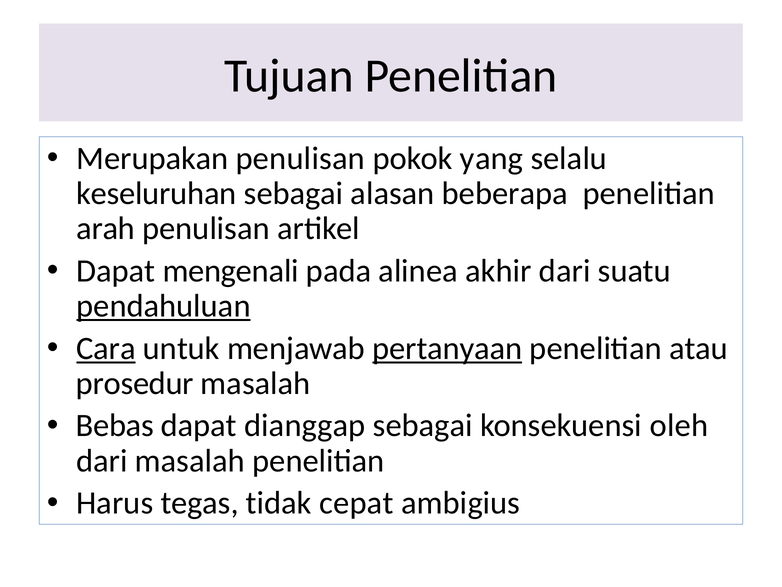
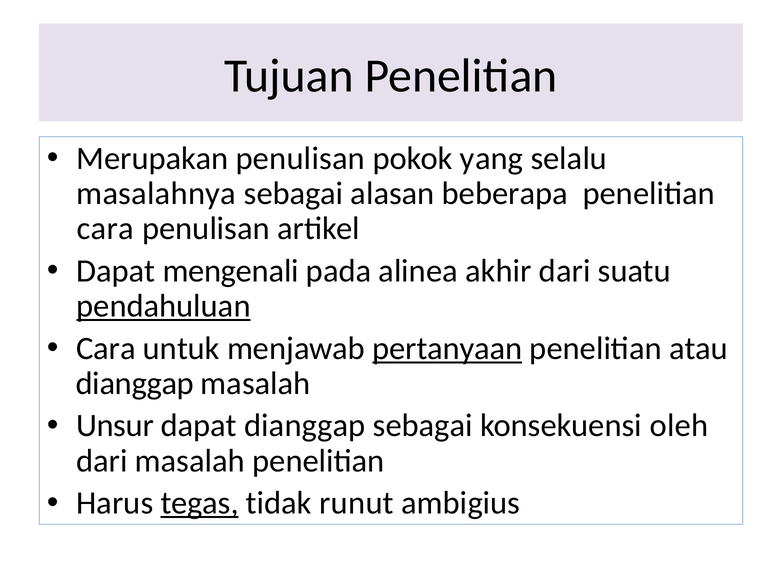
keseluruhan: keseluruhan -> masalahnya
arah at (106, 229): arah -> cara
Cara at (106, 348) underline: present -> none
prosedur at (135, 383): prosedur -> dianggap
Bebas: Bebas -> Unsur
tegas underline: none -> present
cepat: cepat -> runut
